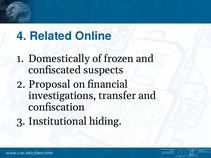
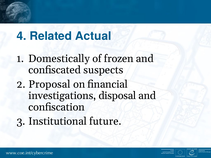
Online: Online -> Actual
transfer: transfer -> disposal
hiding: hiding -> future
